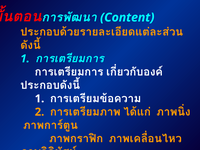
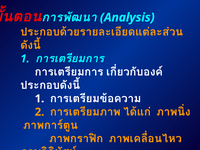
Content: Content -> Analysis
